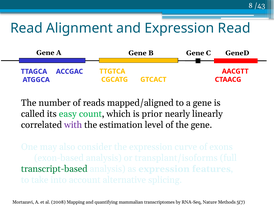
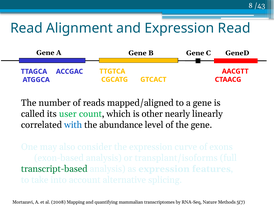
easy: easy -> user
prior: prior -> other
with colour: purple -> blue
estimation: estimation -> abundance
